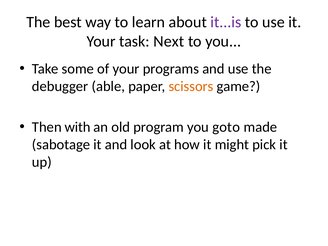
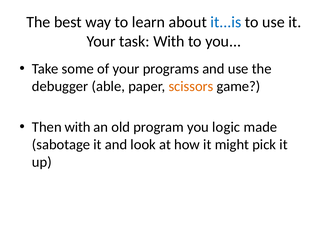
it...is colour: purple -> blue
task Next: Next -> With
goto: goto -> logic
